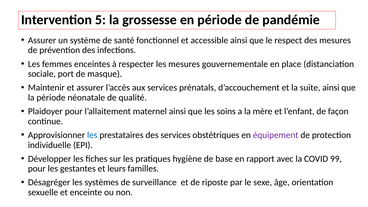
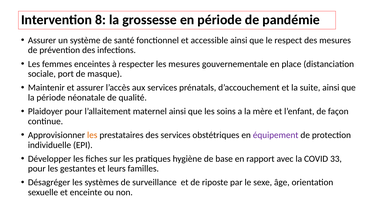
5: 5 -> 8
les at (92, 135) colour: blue -> orange
99: 99 -> 33
